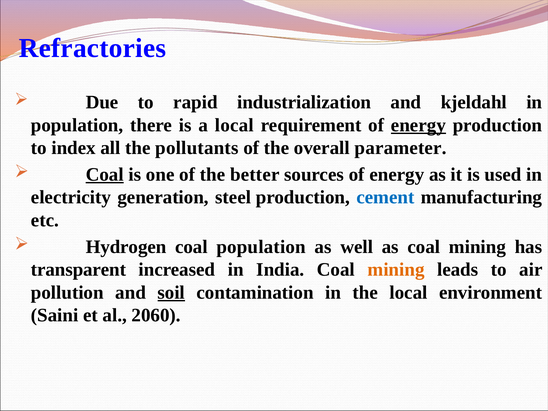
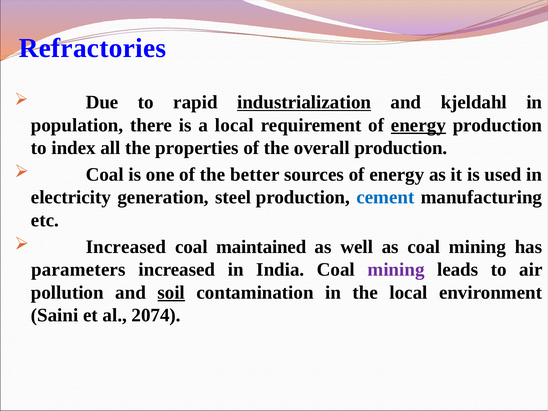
industrialization underline: none -> present
pollutants: pollutants -> properties
overall parameter: parameter -> production
Coal at (105, 175) underline: present -> none
Hydrogen at (126, 247): Hydrogen -> Increased
coal population: population -> maintained
transparent: transparent -> parameters
mining at (396, 270) colour: orange -> purple
2060: 2060 -> 2074
